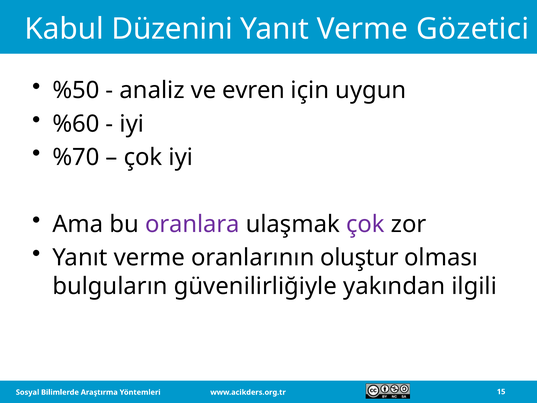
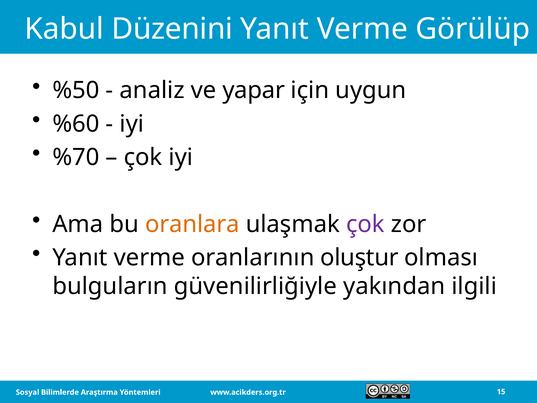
Gözetici: Gözetici -> Görülüp
evren: evren -> yapar
oranlara colour: purple -> orange
